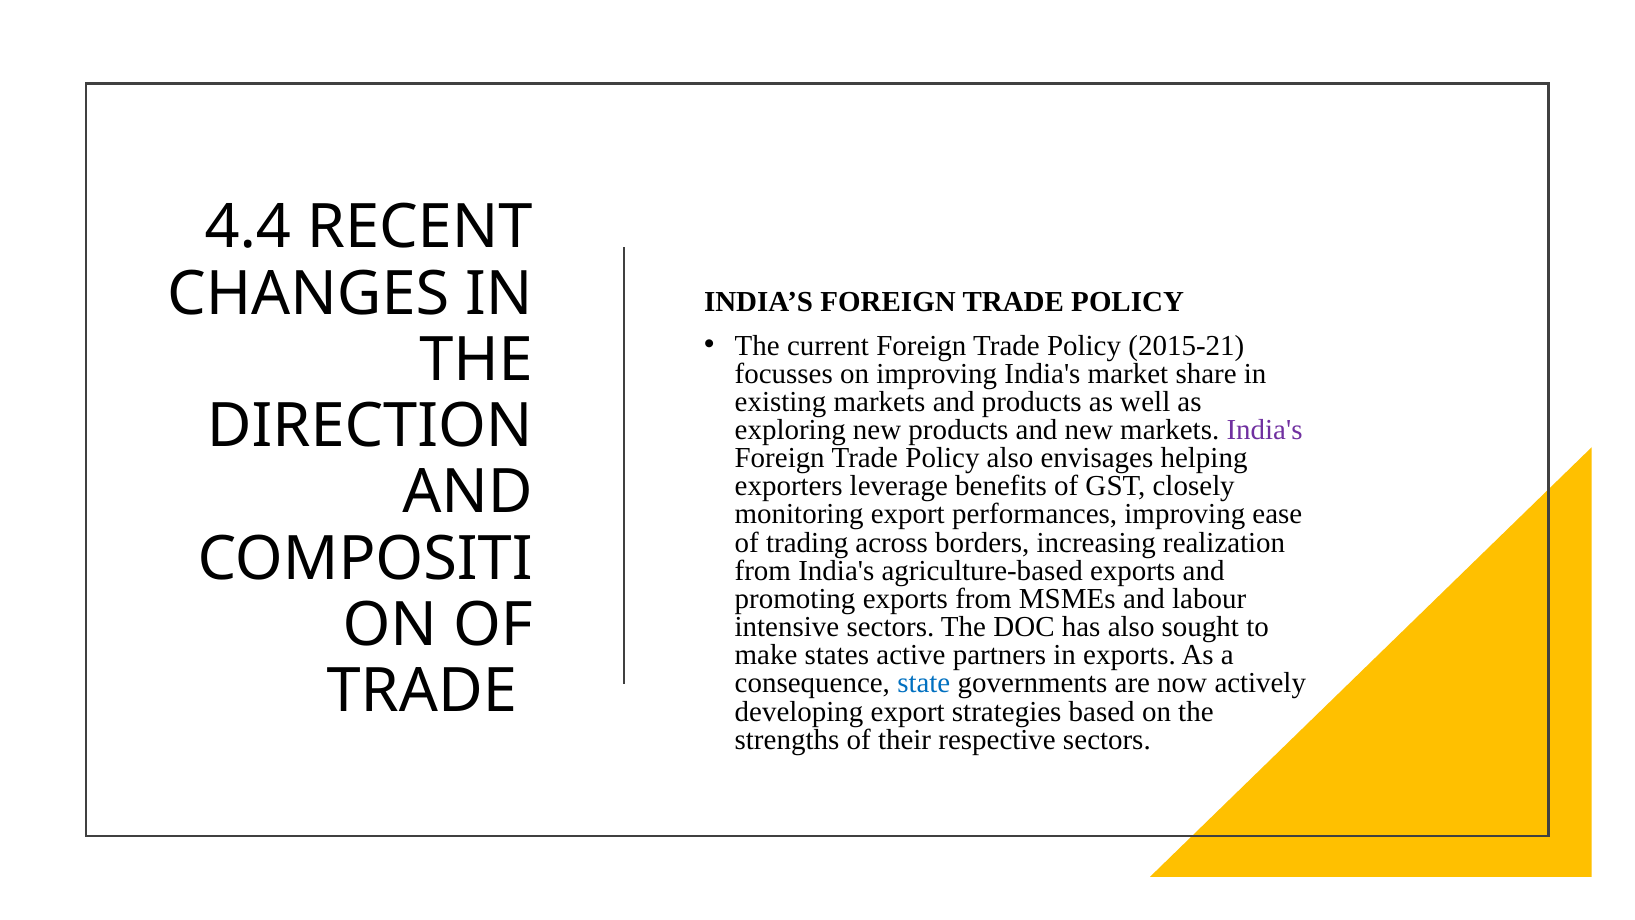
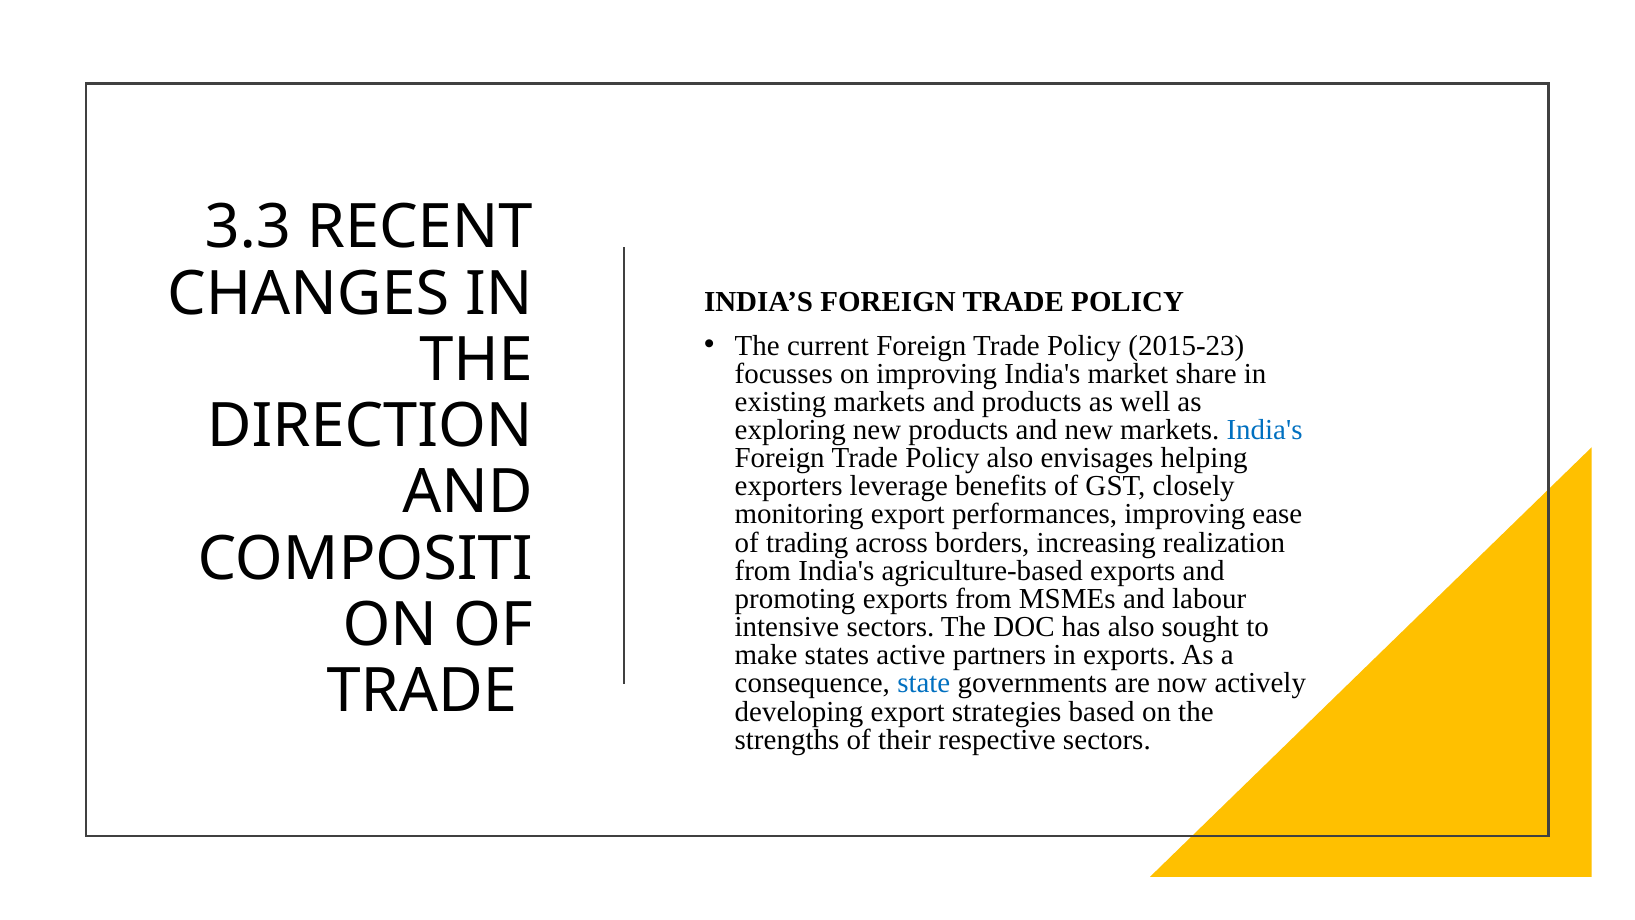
4.4: 4.4 -> 3.3
2015-21: 2015-21 -> 2015-23
India's at (1265, 430) colour: purple -> blue
